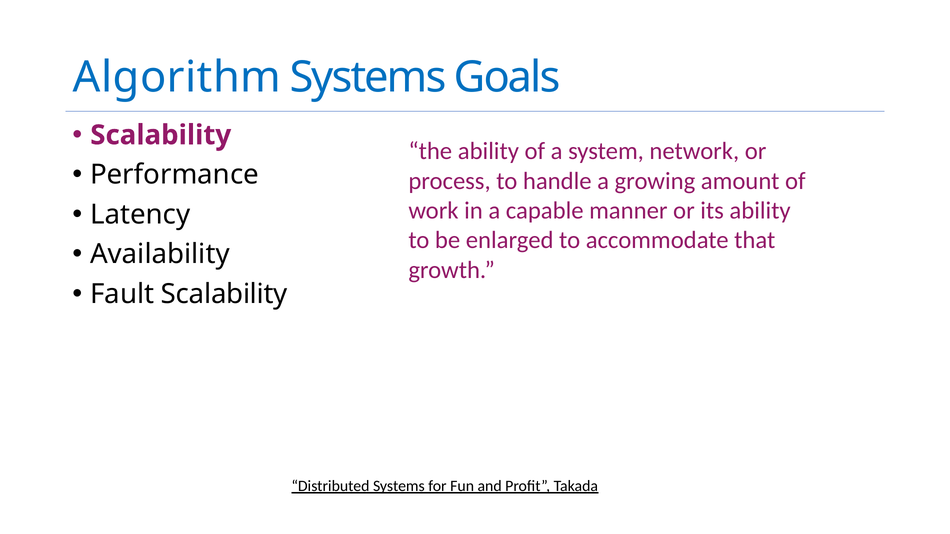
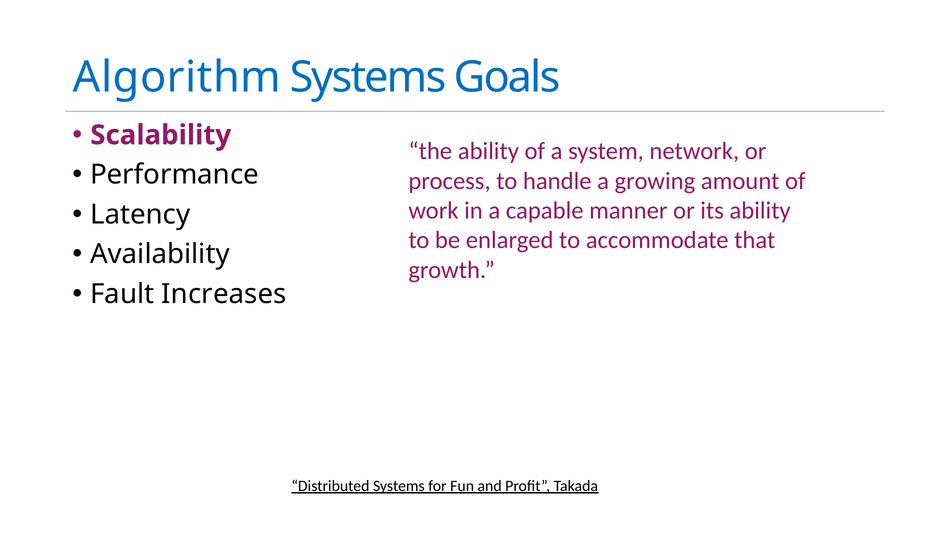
Fault Scalability: Scalability -> Increases
